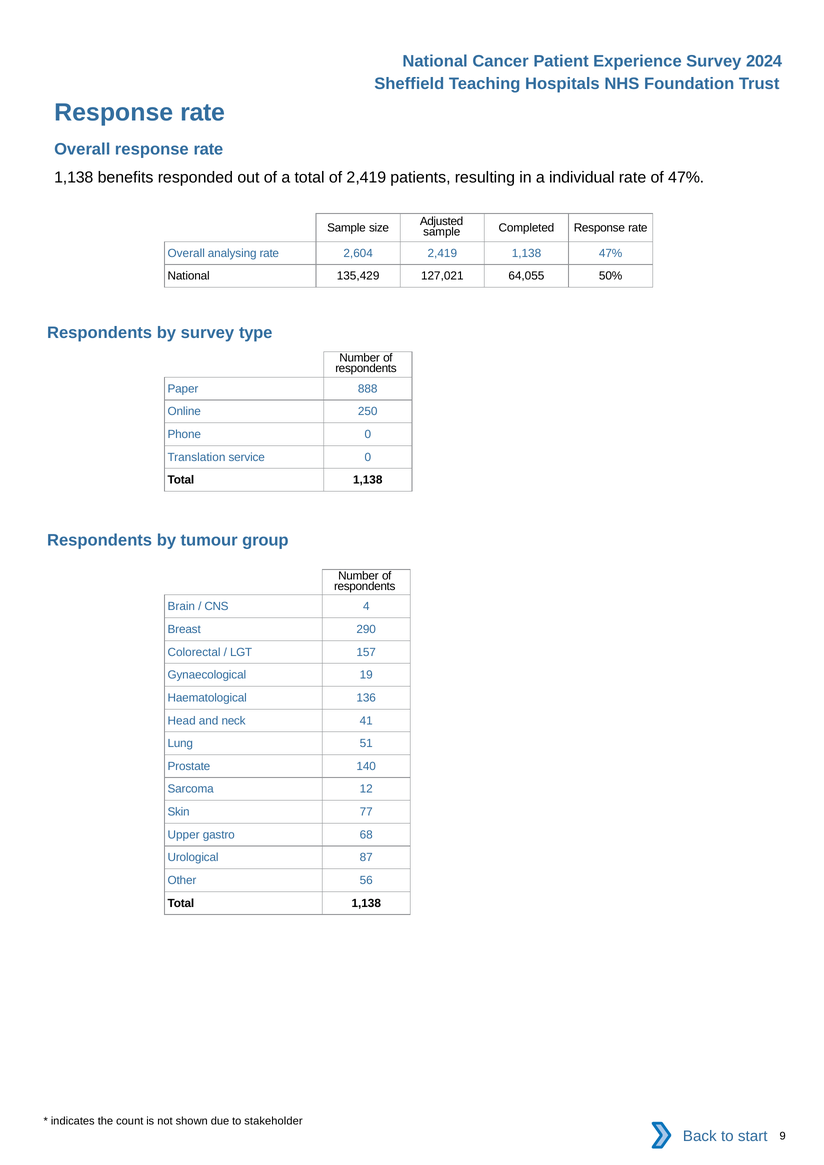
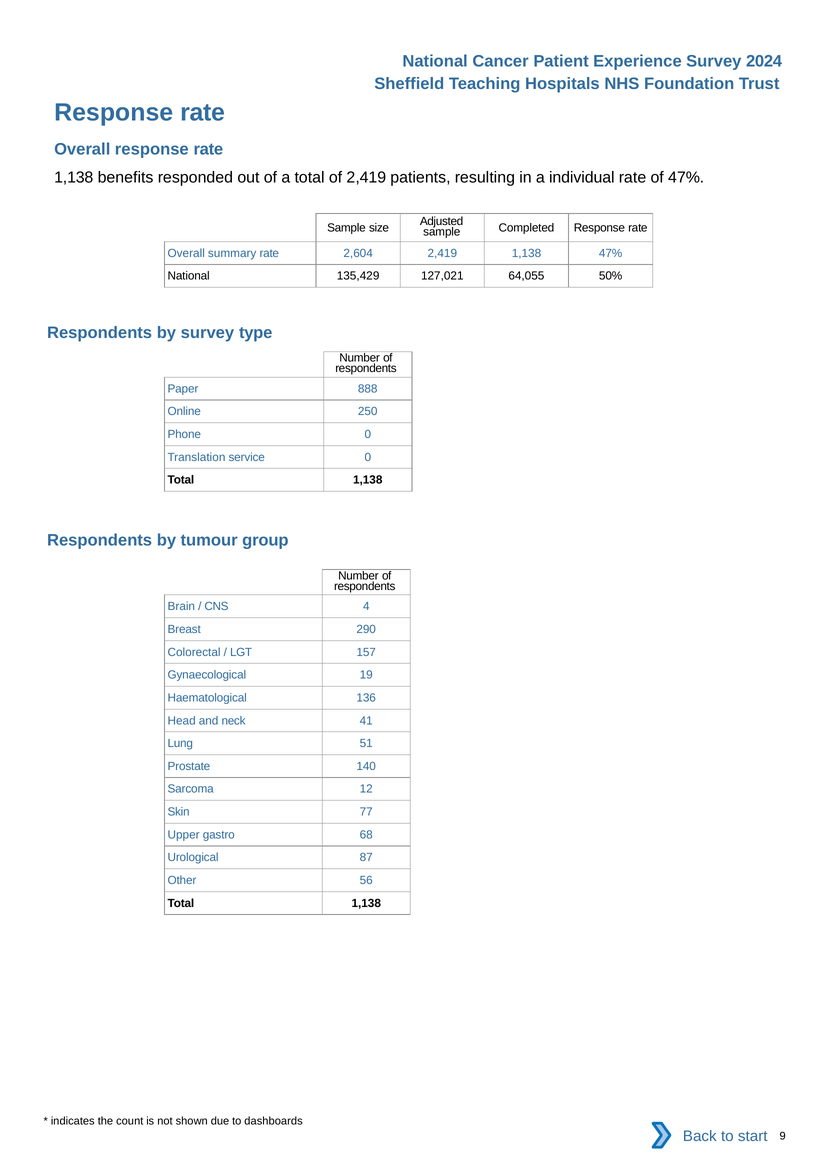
analysing: analysing -> summary
stakeholder: stakeholder -> dashboards
